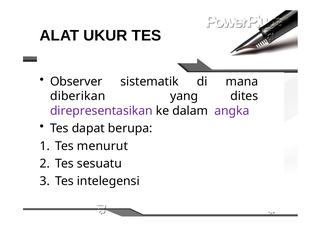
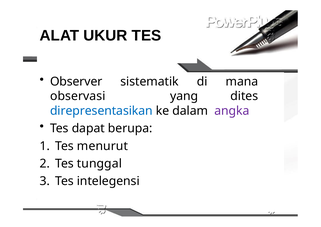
diberikan: diberikan -> observasi
direpresentasikan colour: purple -> blue
sesuatu: sesuatu -> tunggal
